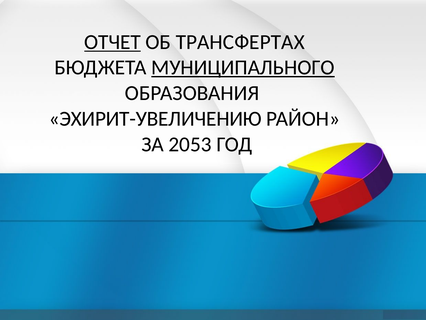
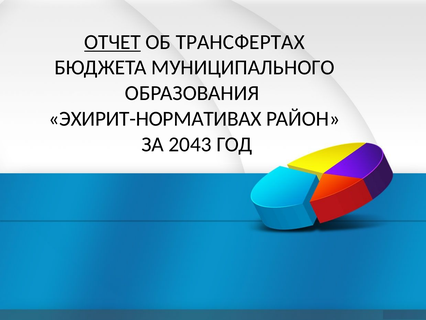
МУНИЦИПАЛЬНОГО underline: present -> none
ЭХИРИТ-УВЕЛИЧЕНИЮ: ЭХИРИТ-УВЕЛИЧЕНИЮ -> ЭХИРИТ-НОРМАТИВАХ
2053: 2053 -> 2043
